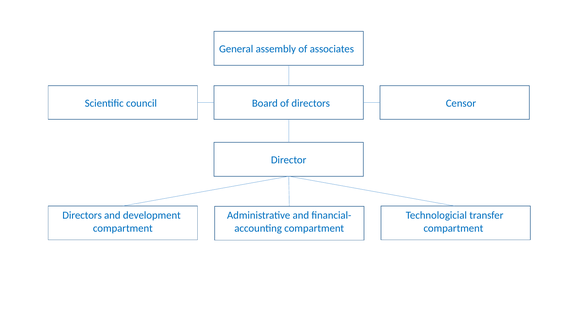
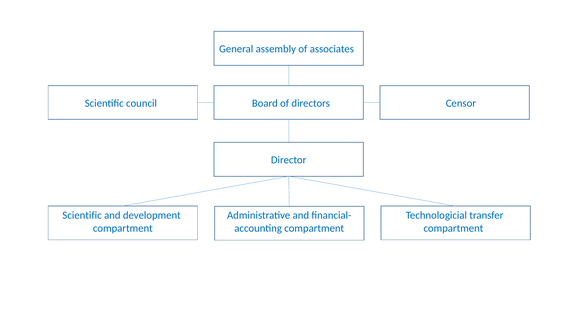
Directors at (82, 215): Directors -> Scientific
